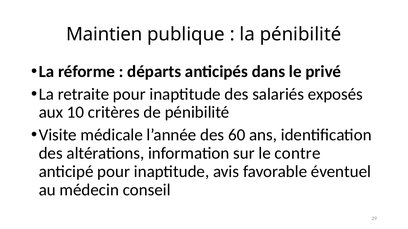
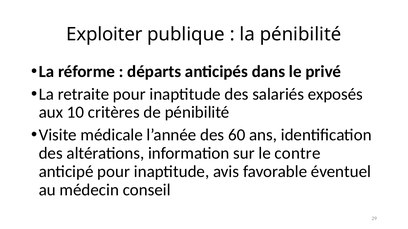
Maintien: Maintien -> Exploiter
